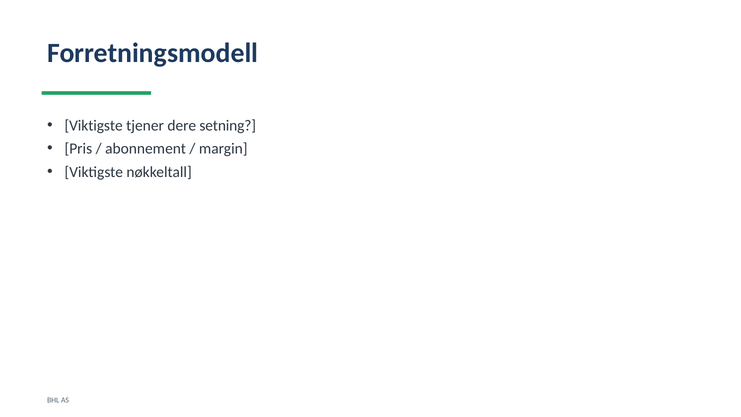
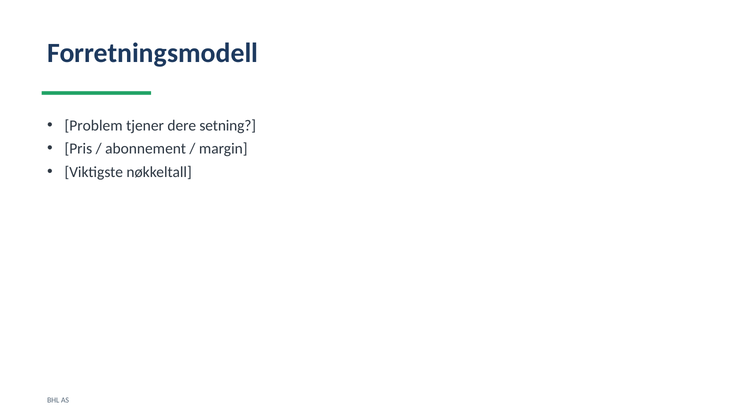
Viktigste at (94, 126): Viktigste -> Problem
